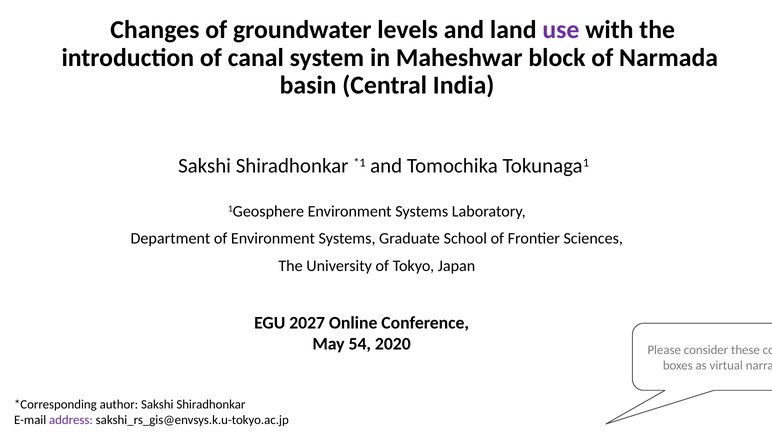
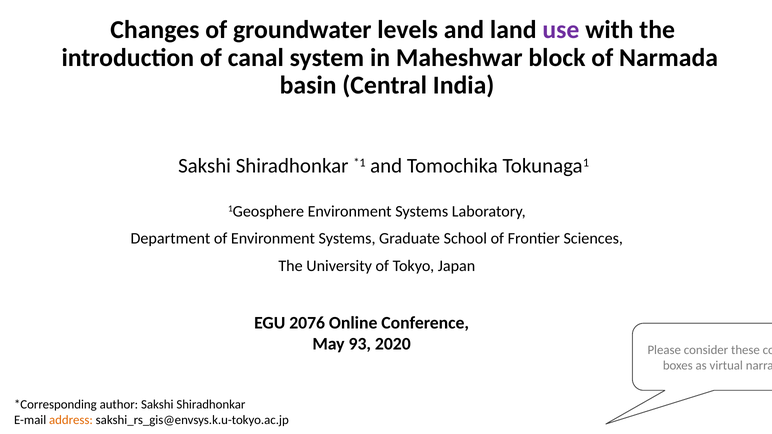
2027: 2027 -> 2076
54: 54 -> 93
address colour: purple -> orange
